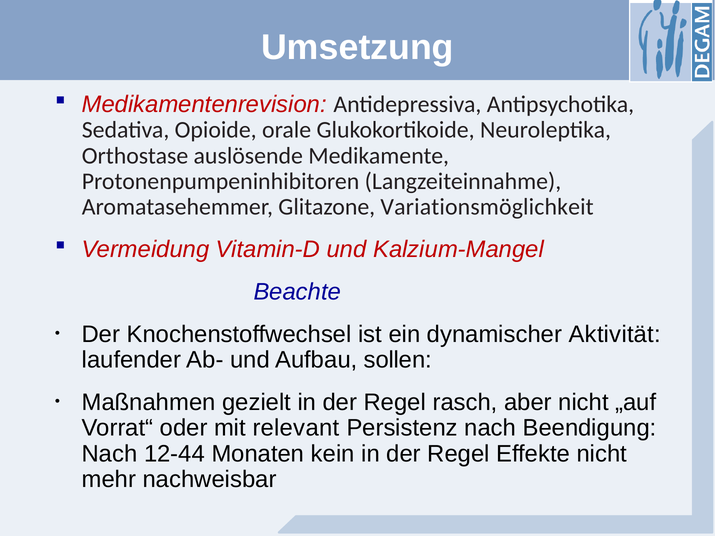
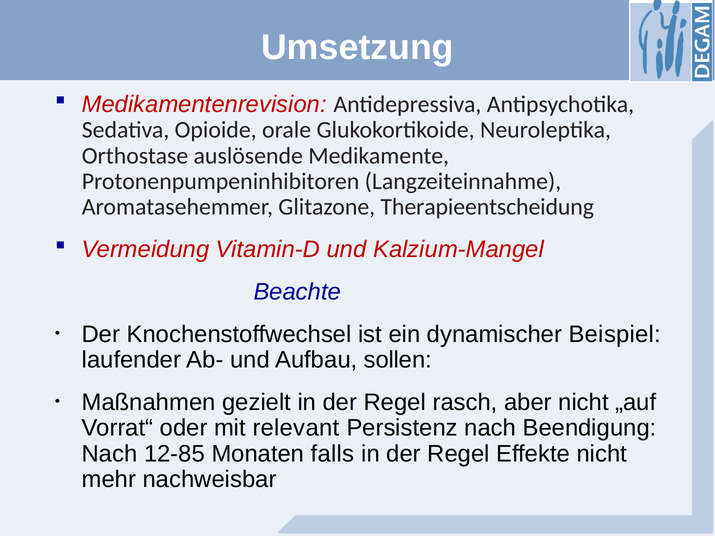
Variationsmöglichkeit: Variationsmöglichkeit -> Therapieentscheidung
Aktivität: Aktivität -> Beispiel
12-44: 12-44 -> 12-85
kein: kein -> falls
